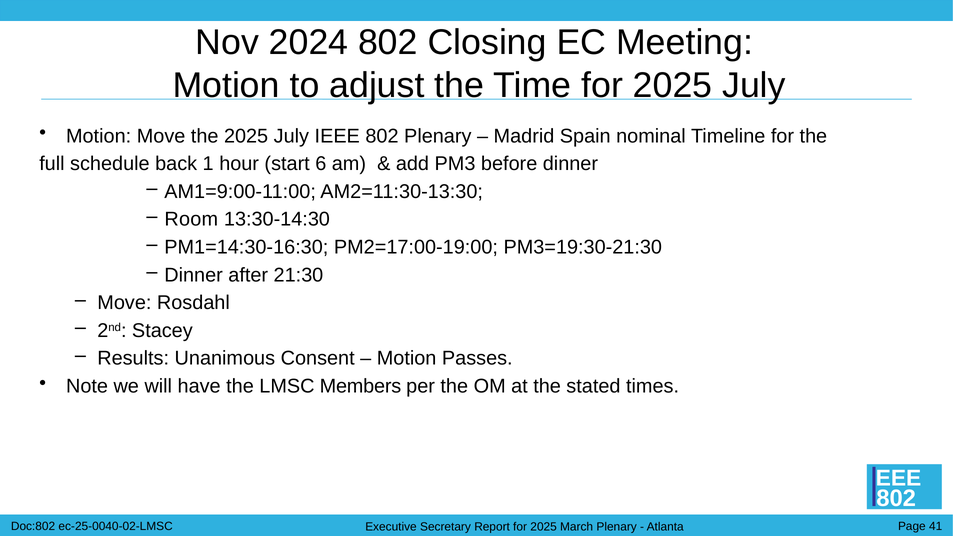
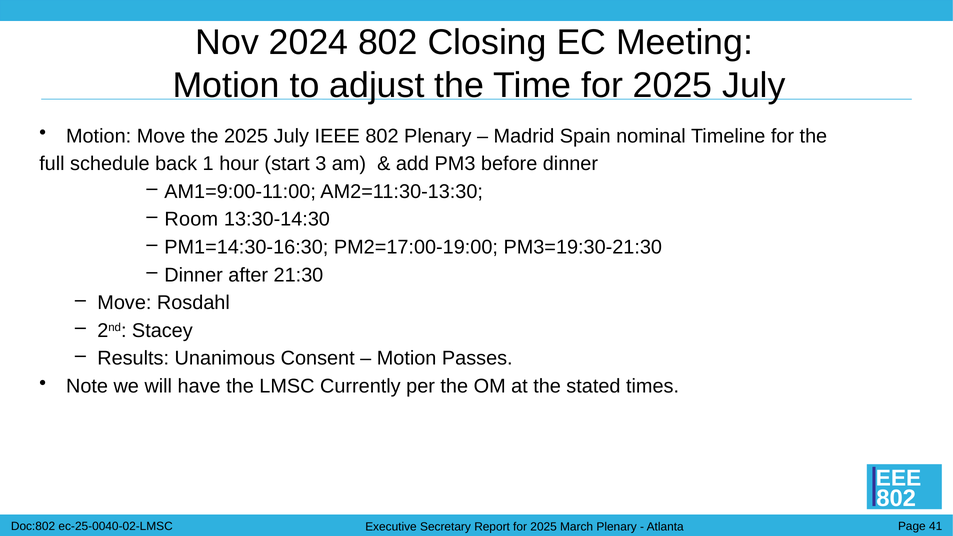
6: 6 -> 3
Members: Members -> Currently
